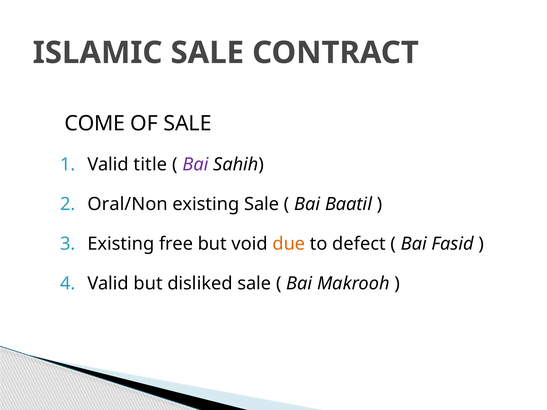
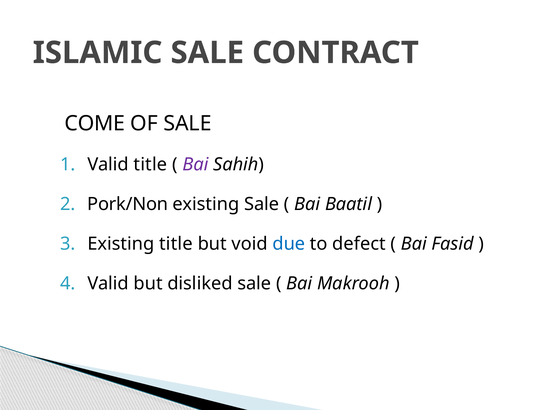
Oral/Non: Oral/Non -> Pork/Non
Existing free: free -> title
due colour: orange -> blue
